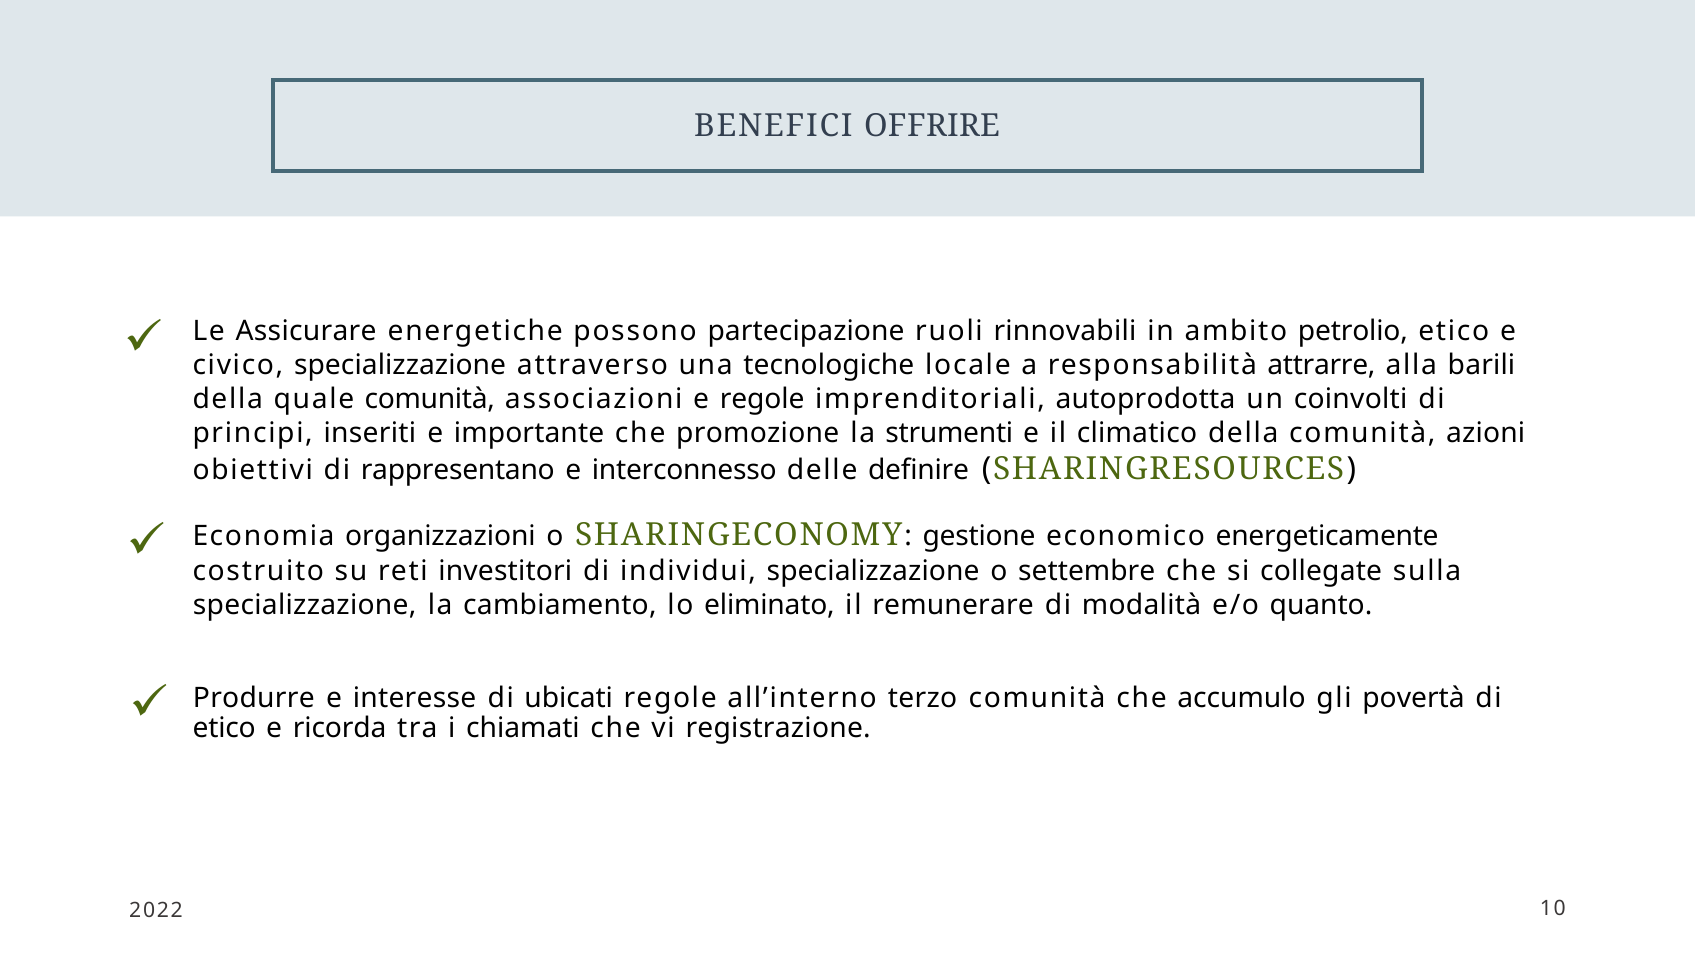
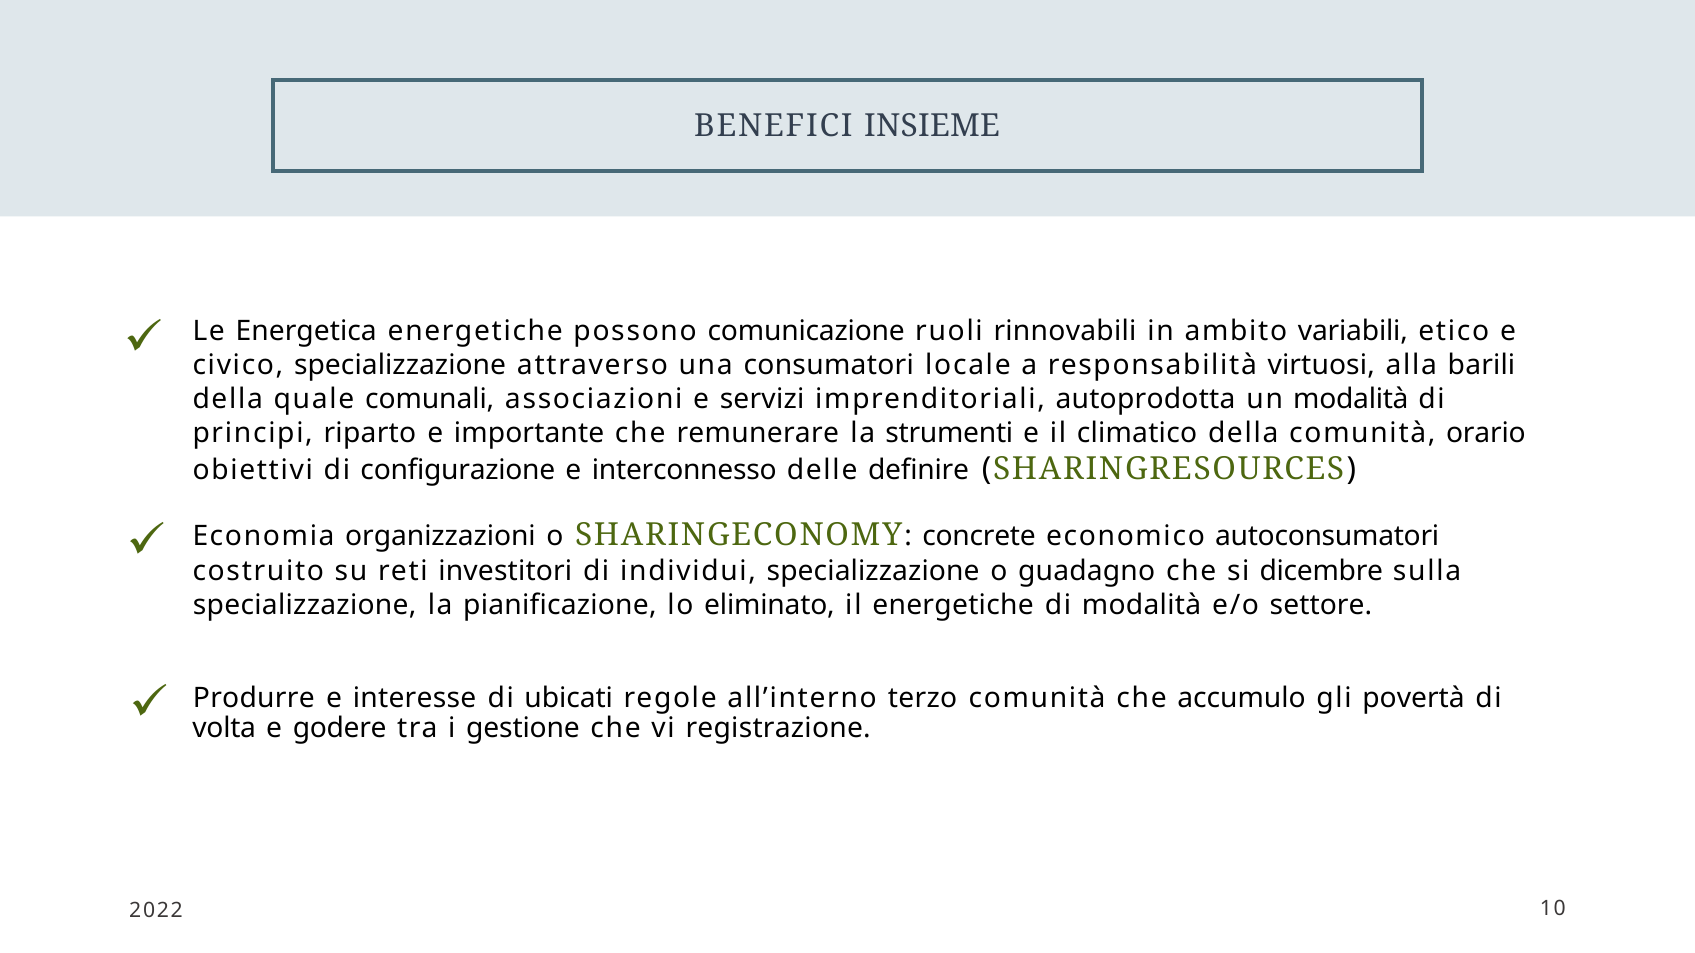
OFFRIRE: OFFRIRE -> INSIEME
Assicurare: Assicurare -> Energetica
partecipazione: partecipazione -> comunicazione
petrolio: petrolio -> variabili
tecnologiche: tecnologiche -> consumatori
attrarre: attrarre -> virtuosi
quale comunità: comunità -> comunali
e regole: regole -> servizi
un coinvolti: coinvolti -> modalità
inseriti: inseriti -> riparto
promozione: promozione -> remunerare
azioni: azioni -> orario
rappresentano: rappresentano -> configurazione
gestione: gestione -> concrete
energeticamente: energeticamente -> autoconsumatori
settembre: settembre -> guadagno
collegate: collegate -> dicembre
cambiamento: cambiamento -> pianificazione
il remunerare: remunerare -> energetiche
quanto: quanto -> settore
etico at (224, 729): etico -> volta
ricorda: ricorda -> godere
chiamati: chiamati -> gestione
